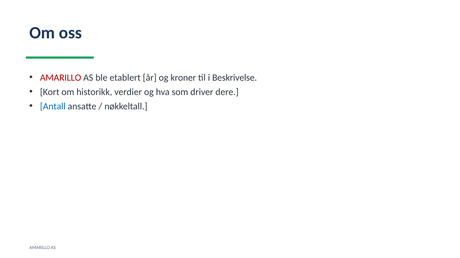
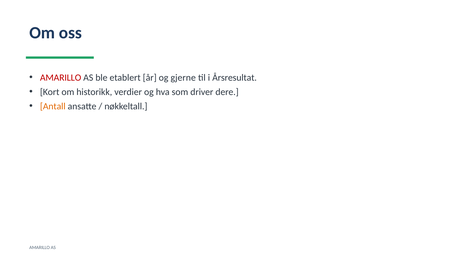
kroner: kroner -> gjerne
Beskrivelse: Beskrivelse -> Årsresultat
Antall colour: blue -> orange
